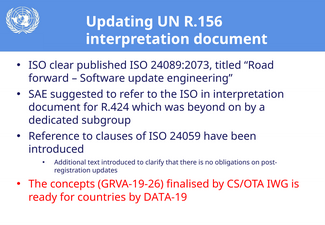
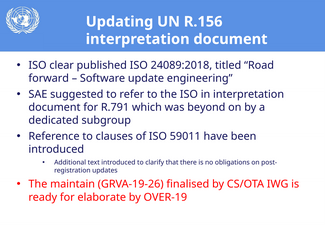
24089:2073: 24089:2073 -> 24089:2018
R.424: R.424 -> R.791
24059: 24059 -> 59011
concepts: concepts -> maintain
countries: countries -> elaborate
DATA-19: DATA-19 -> OVER-19
